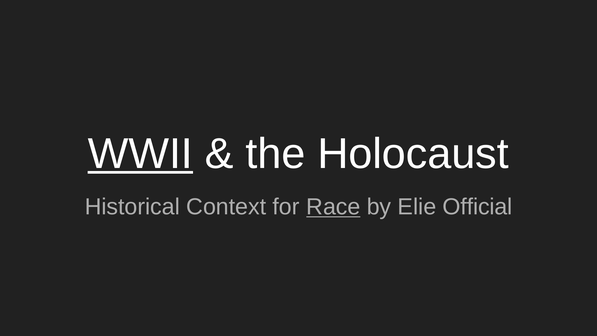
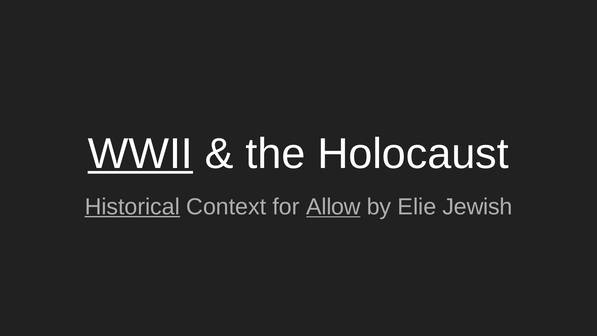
Historical underline: none -> present
Race: Race -> Allow
Official: Official -> Jewish
